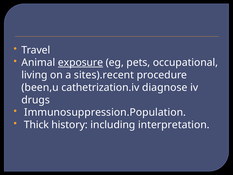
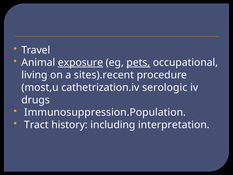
pets underline: none -> present
been,u: been,u -> most,u
diagnose: diagnose -> serologic
Thick: Thick -> Tract
